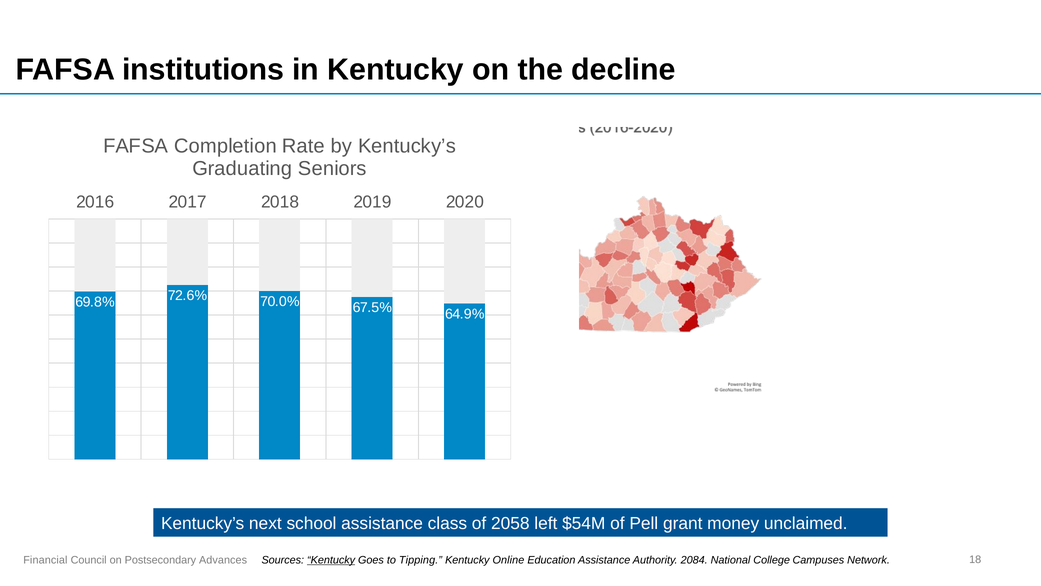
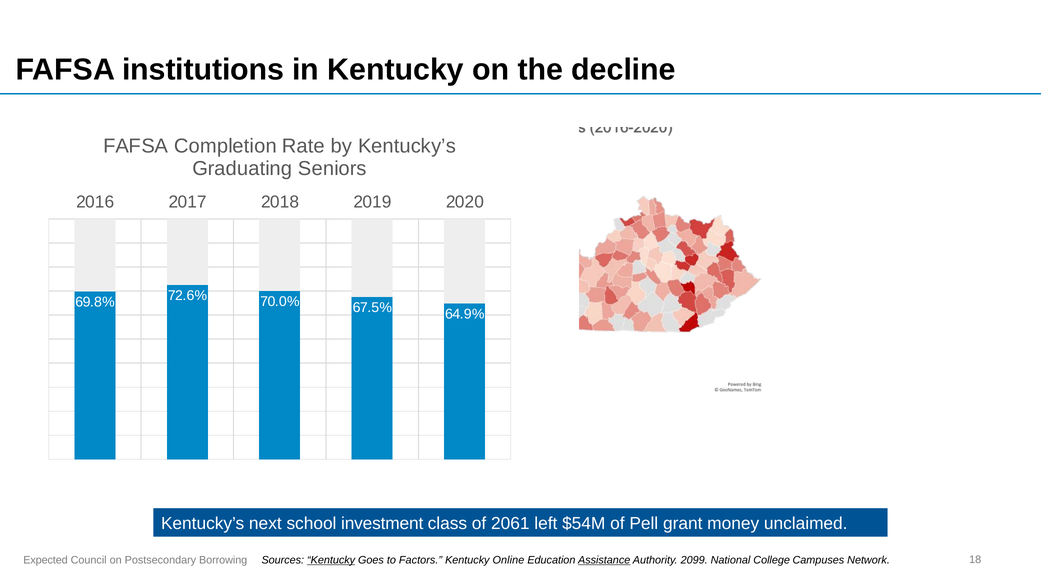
school assistance: assistance -> investment
2058: 2058 -> 2061
Tipping: Tipping -> Factors
Assistance at (604, 560) underline: none -> present
2084: 2084 -> 2099
Financial: Financial -> Expected
Advances: Advances -> Borrowing
